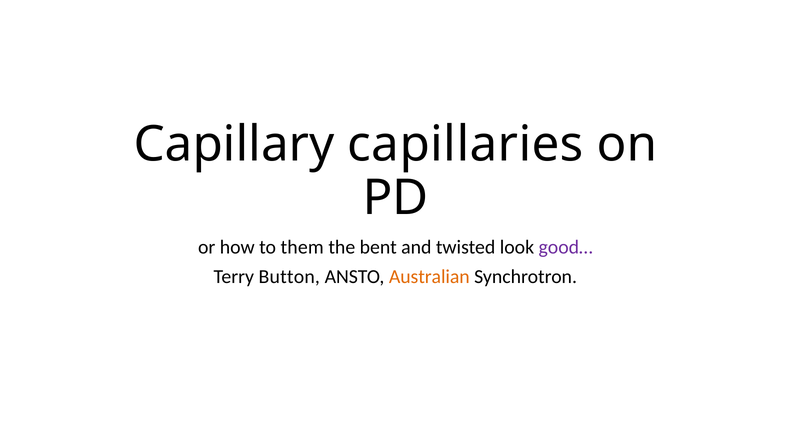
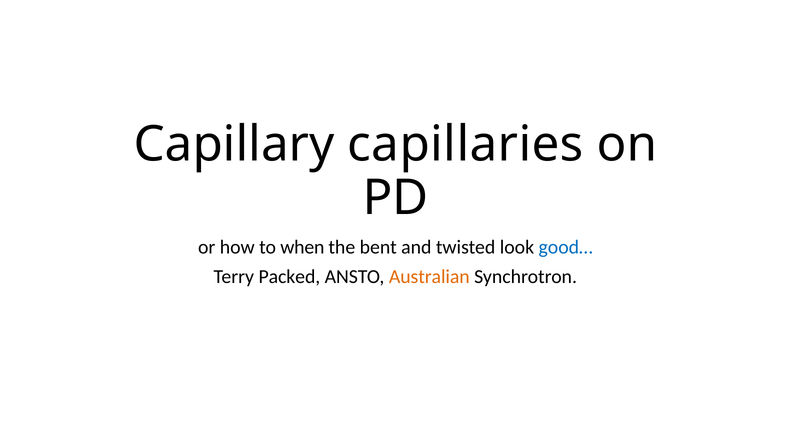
them: them -> when
good… colour: purple -> blue
Button: Button -> Packed
